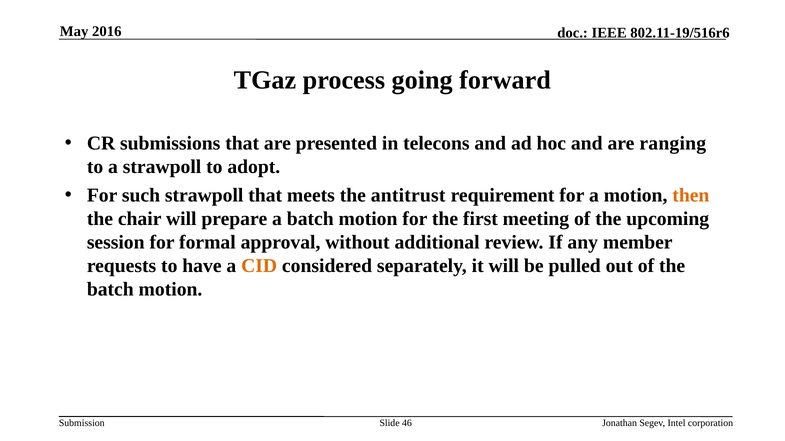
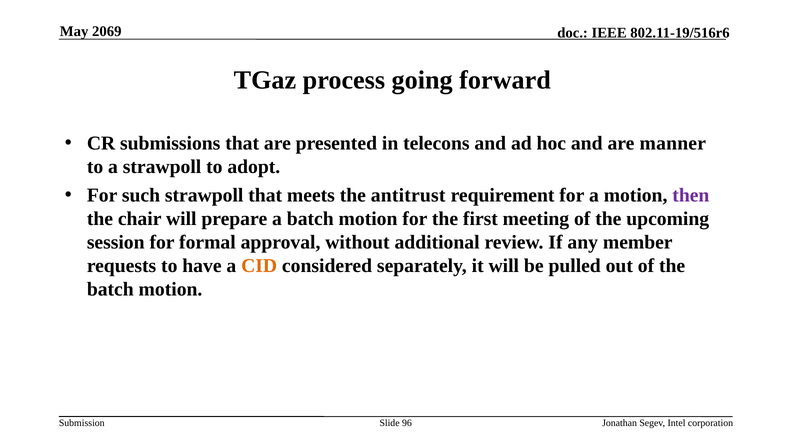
2016: 2016 -> 2069
ranging: ranging -> manner
then colour: orange -> purple
46: 46 -> 96
